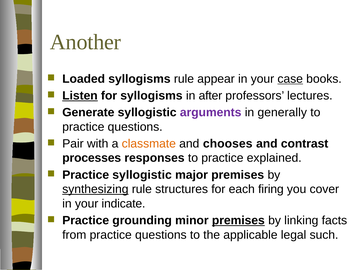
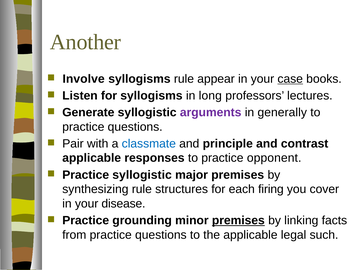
Loaded: Loaded -> Involve
Listen underline: present -> none
after: after -> long
classmate colour: orange -> blue
chooses: chooses -> principle
processes at (92, 158): processes -> applicable
explained: explained -> opponent
synthesizing underline: present -> none
indicate: indicate -> disease
